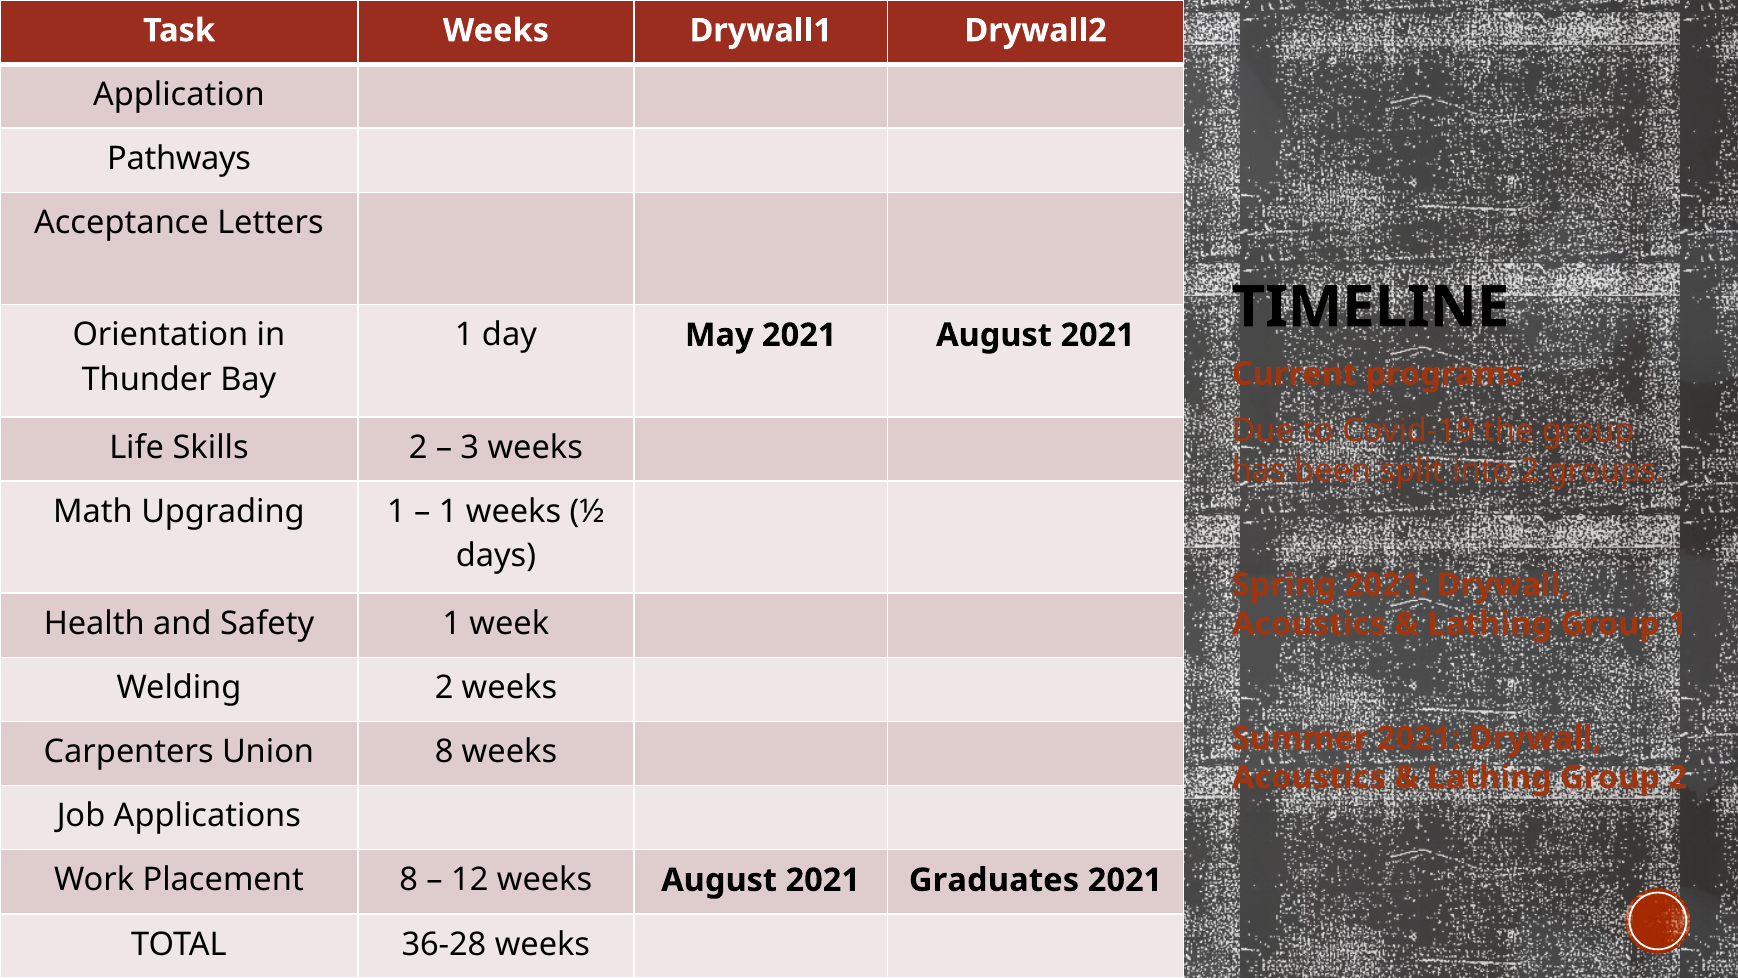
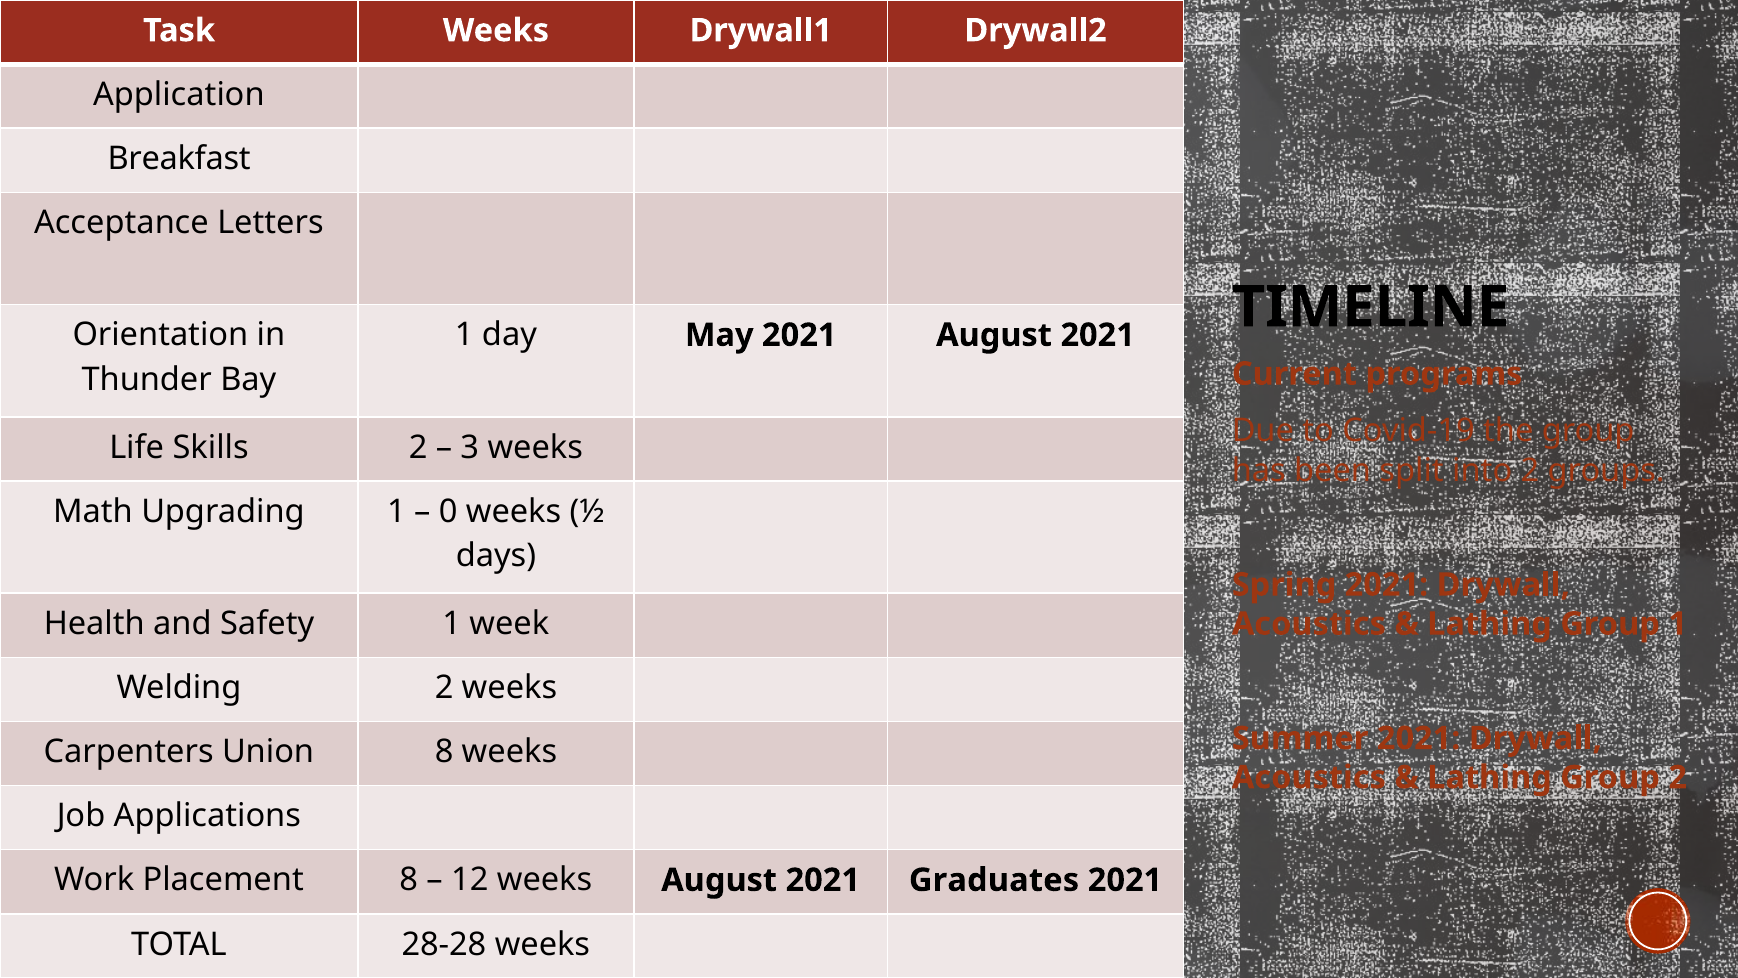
Pathways: Pathways -> Breakfast
1 at (448, 511): 1 -> 0
36-28: 36-28 -> 28-28
